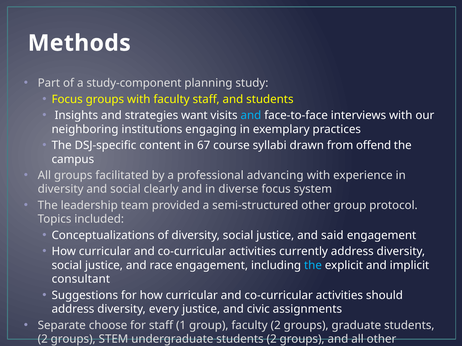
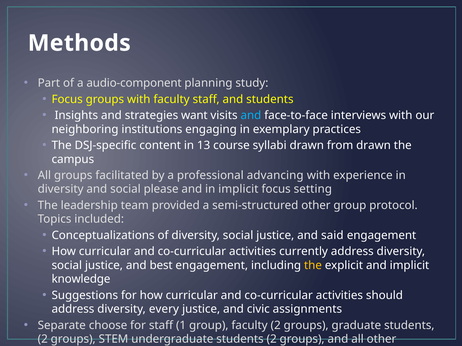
study-component: study-component -> audio-component
67: 67 -> 13
from offend: offend -> drawn
clearly: clearly -> please
in diverse: diverse -> implicit
system: system -> setting
race: race -> best
the at (313, 266) colour: light blue -> yellow
consultant: consultant -> knowledge
